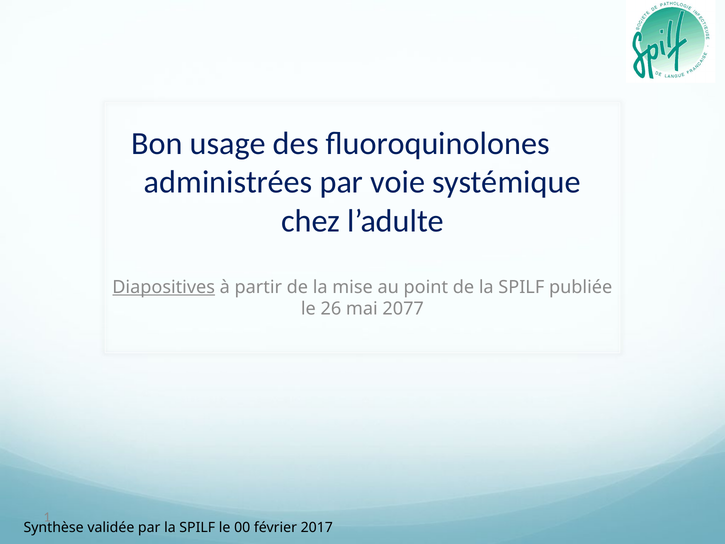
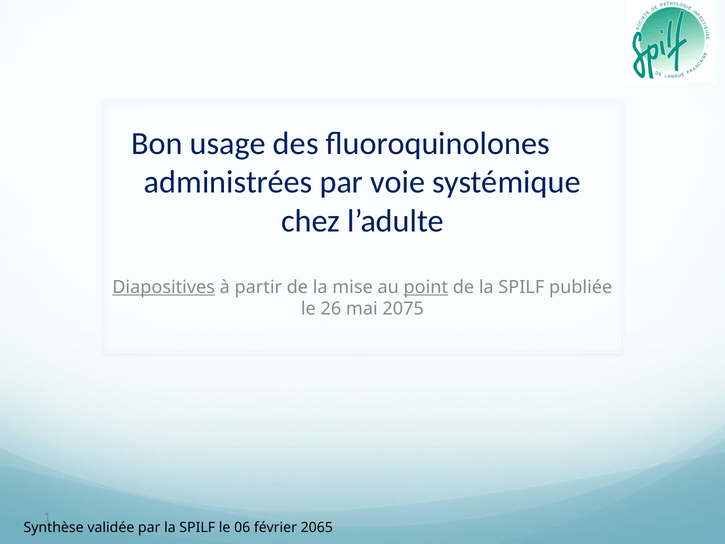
point underline: none -> present
2077: 2077 -> 2075
00: 00 -> 06
2017: 2017 -> 2065
